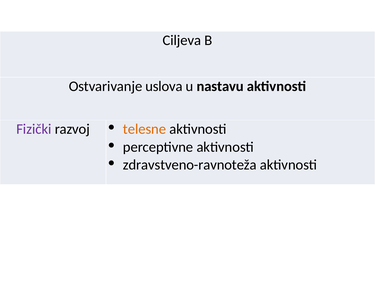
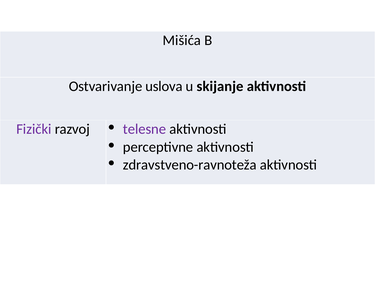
Ciljeva: Ciljeva -> Mišića
nastavu: nastavu -> skijanje
telesne colour: orange -> purple
